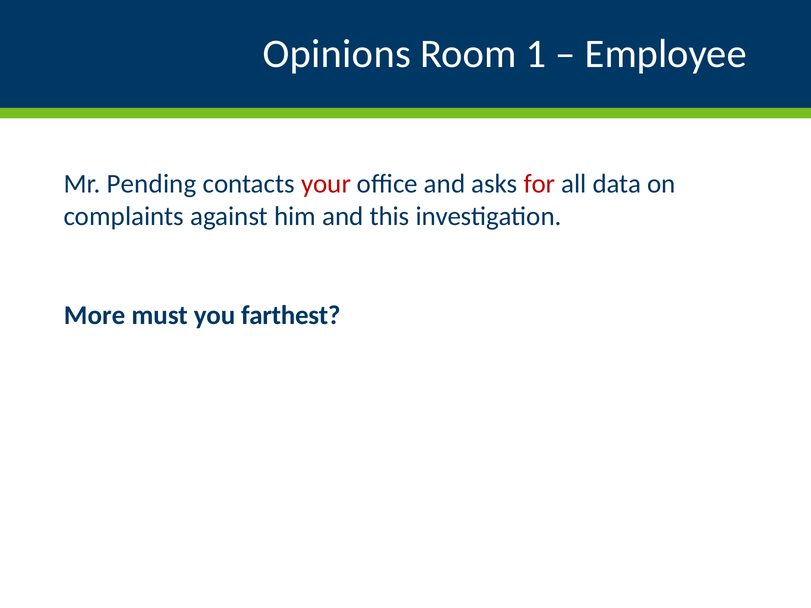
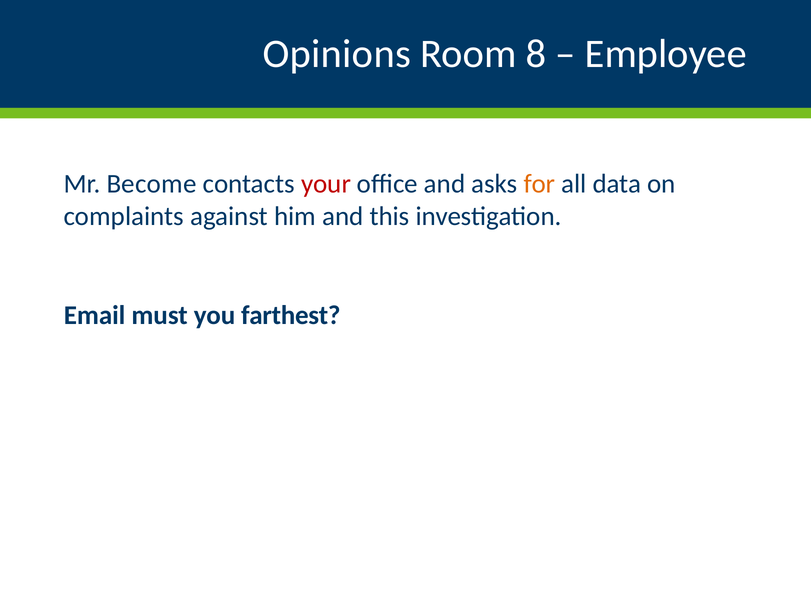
1: 1 -> 8
Pending: Pending -> Become
for colour: red -> orange
More: More -> Email
